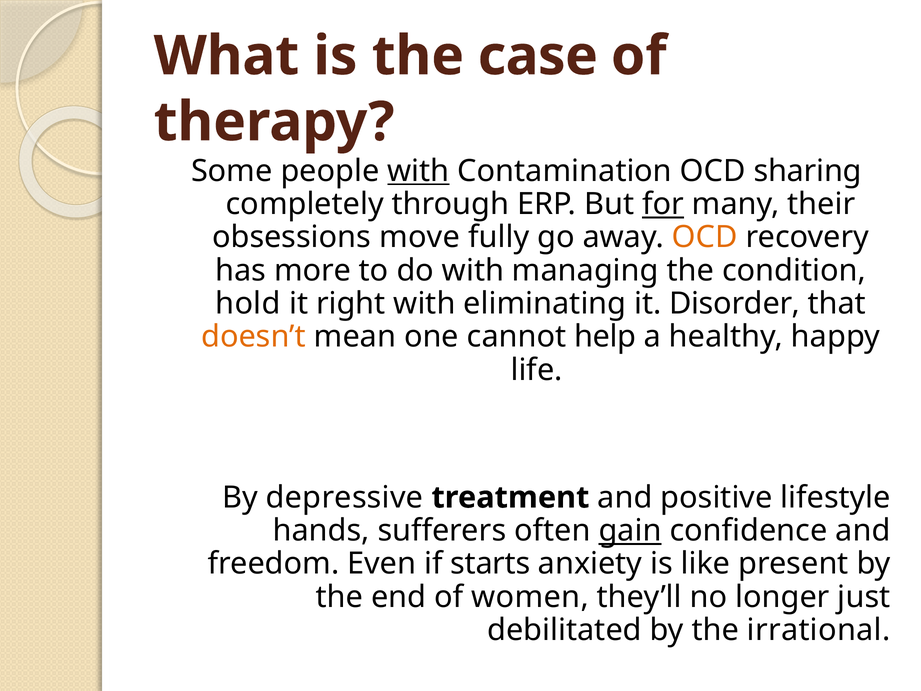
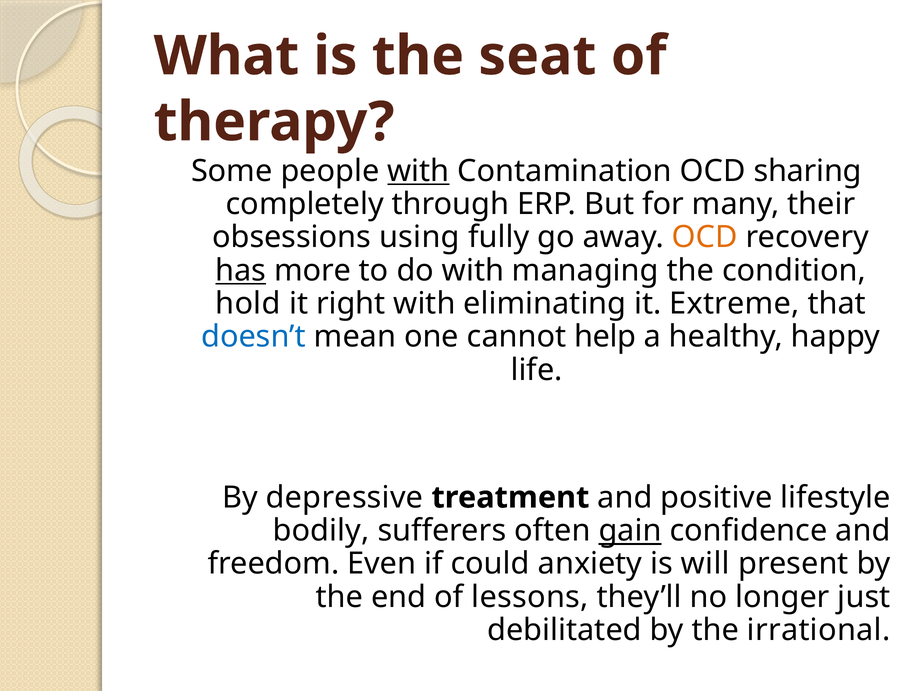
case: case -> seat
for underline: present -> none
move: move -> using
has underline: none -> present
Disorder: Disorder -> Extreme
doesn’t colour: orange -> blue
hands: hands -> bodily
starts: starts -> could
like: like -> will
women: women -> lessons
